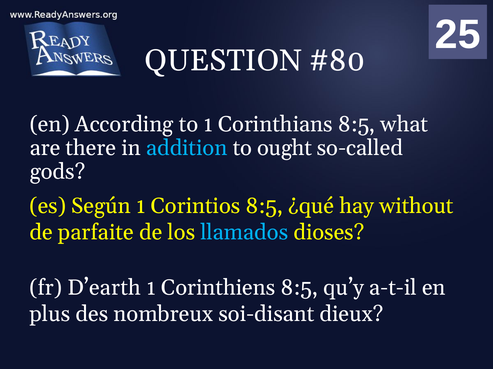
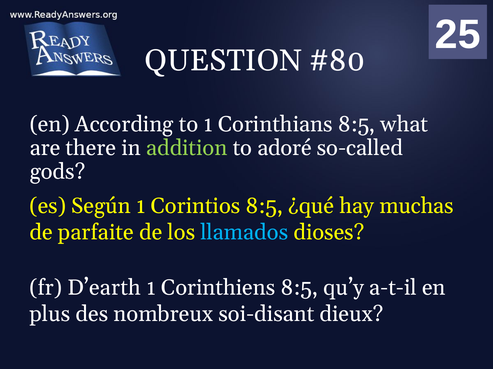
addition colour: light blue -> light green
ought: ought -> adoré
without: without -> muchas
